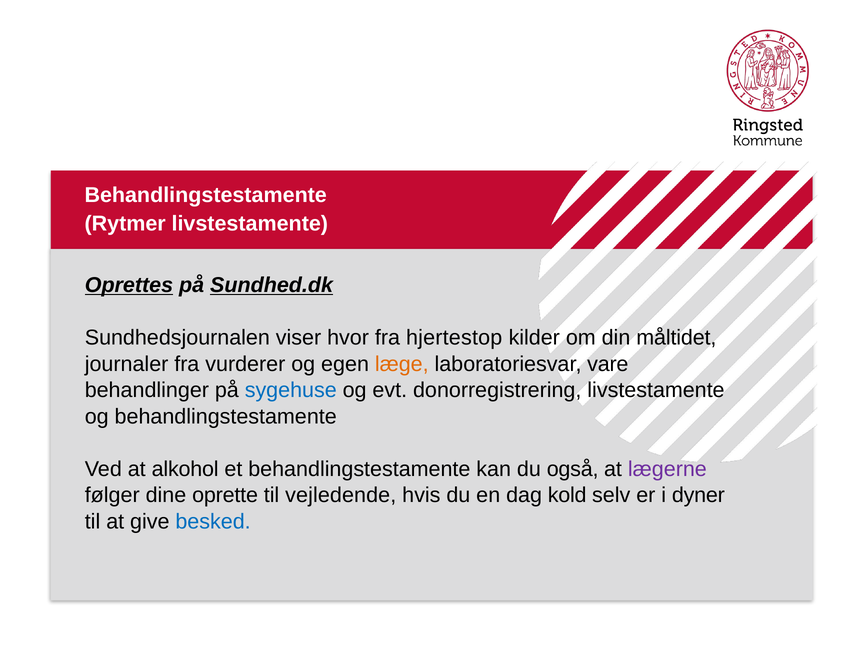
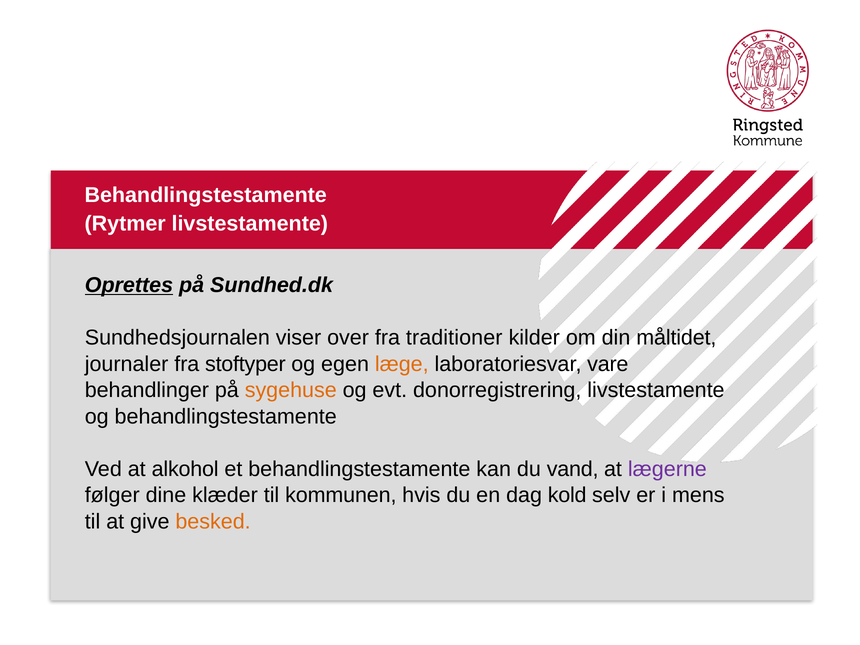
Sundhed.dk underline: present -> none
hvor: hvor -> over
hjertestop: hjertestop -> traditioner
vurderer: vurderer -> stoftyper
sygehuse colour: blue -> orange
også: også -> vand
oprette: oprette -> klæder
vejledende: vejledende -> kommunen
dyner: dyner -> mens
besked colour: blue -> orange
